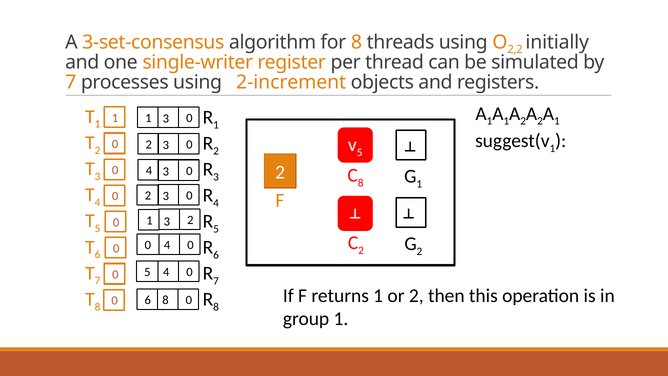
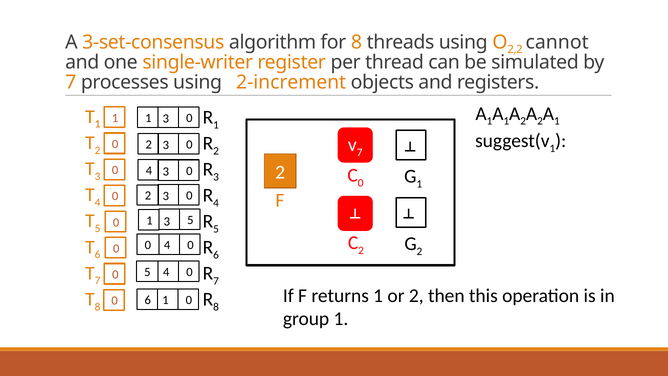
initially: initially -> cannot
5 at (360, 152): 5 -> 7
8 at (361, 183): 8 -> 0
3 2: 2 -> 5
6 8: 8 -> 1
